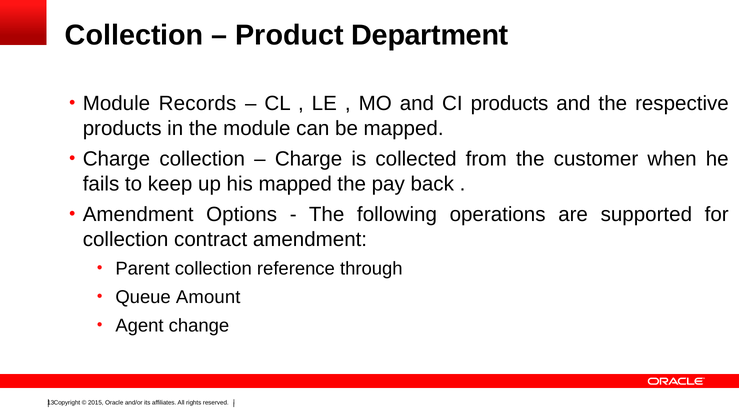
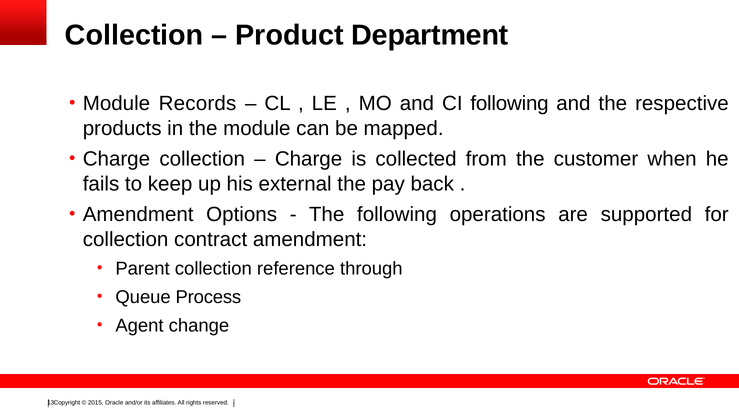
CI products: products -> following
his mapped: mapped -> external
Amount: Amount -> Process
